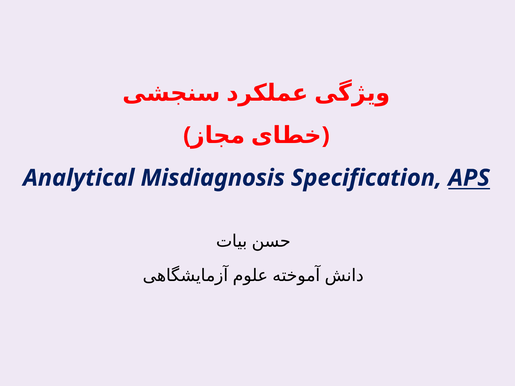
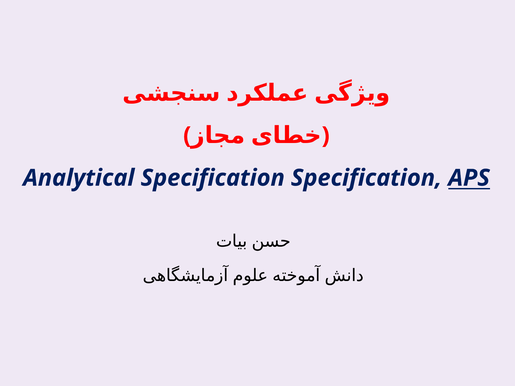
Analytical Misdiagnosis: Misdiagnosis -> Specification
